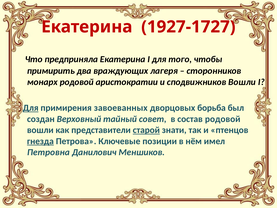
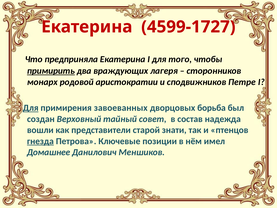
1927-1727: 1927-1727 -> 4599-1727
примирить underline: none -> present
сподвижников Вошли: Вошли -> Петре
состав родовой: родовой -> надежда
старой underline: present -> none
Петровна: Петровна -> Домашнее
